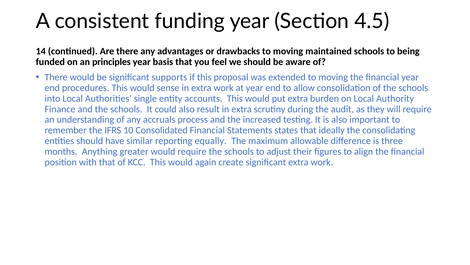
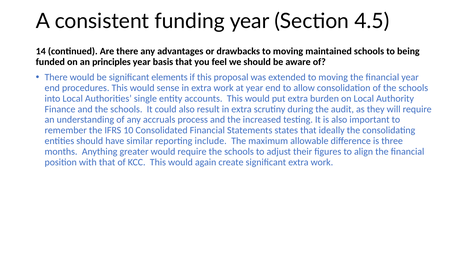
supports: supports -> elements
equally: equally -> include
